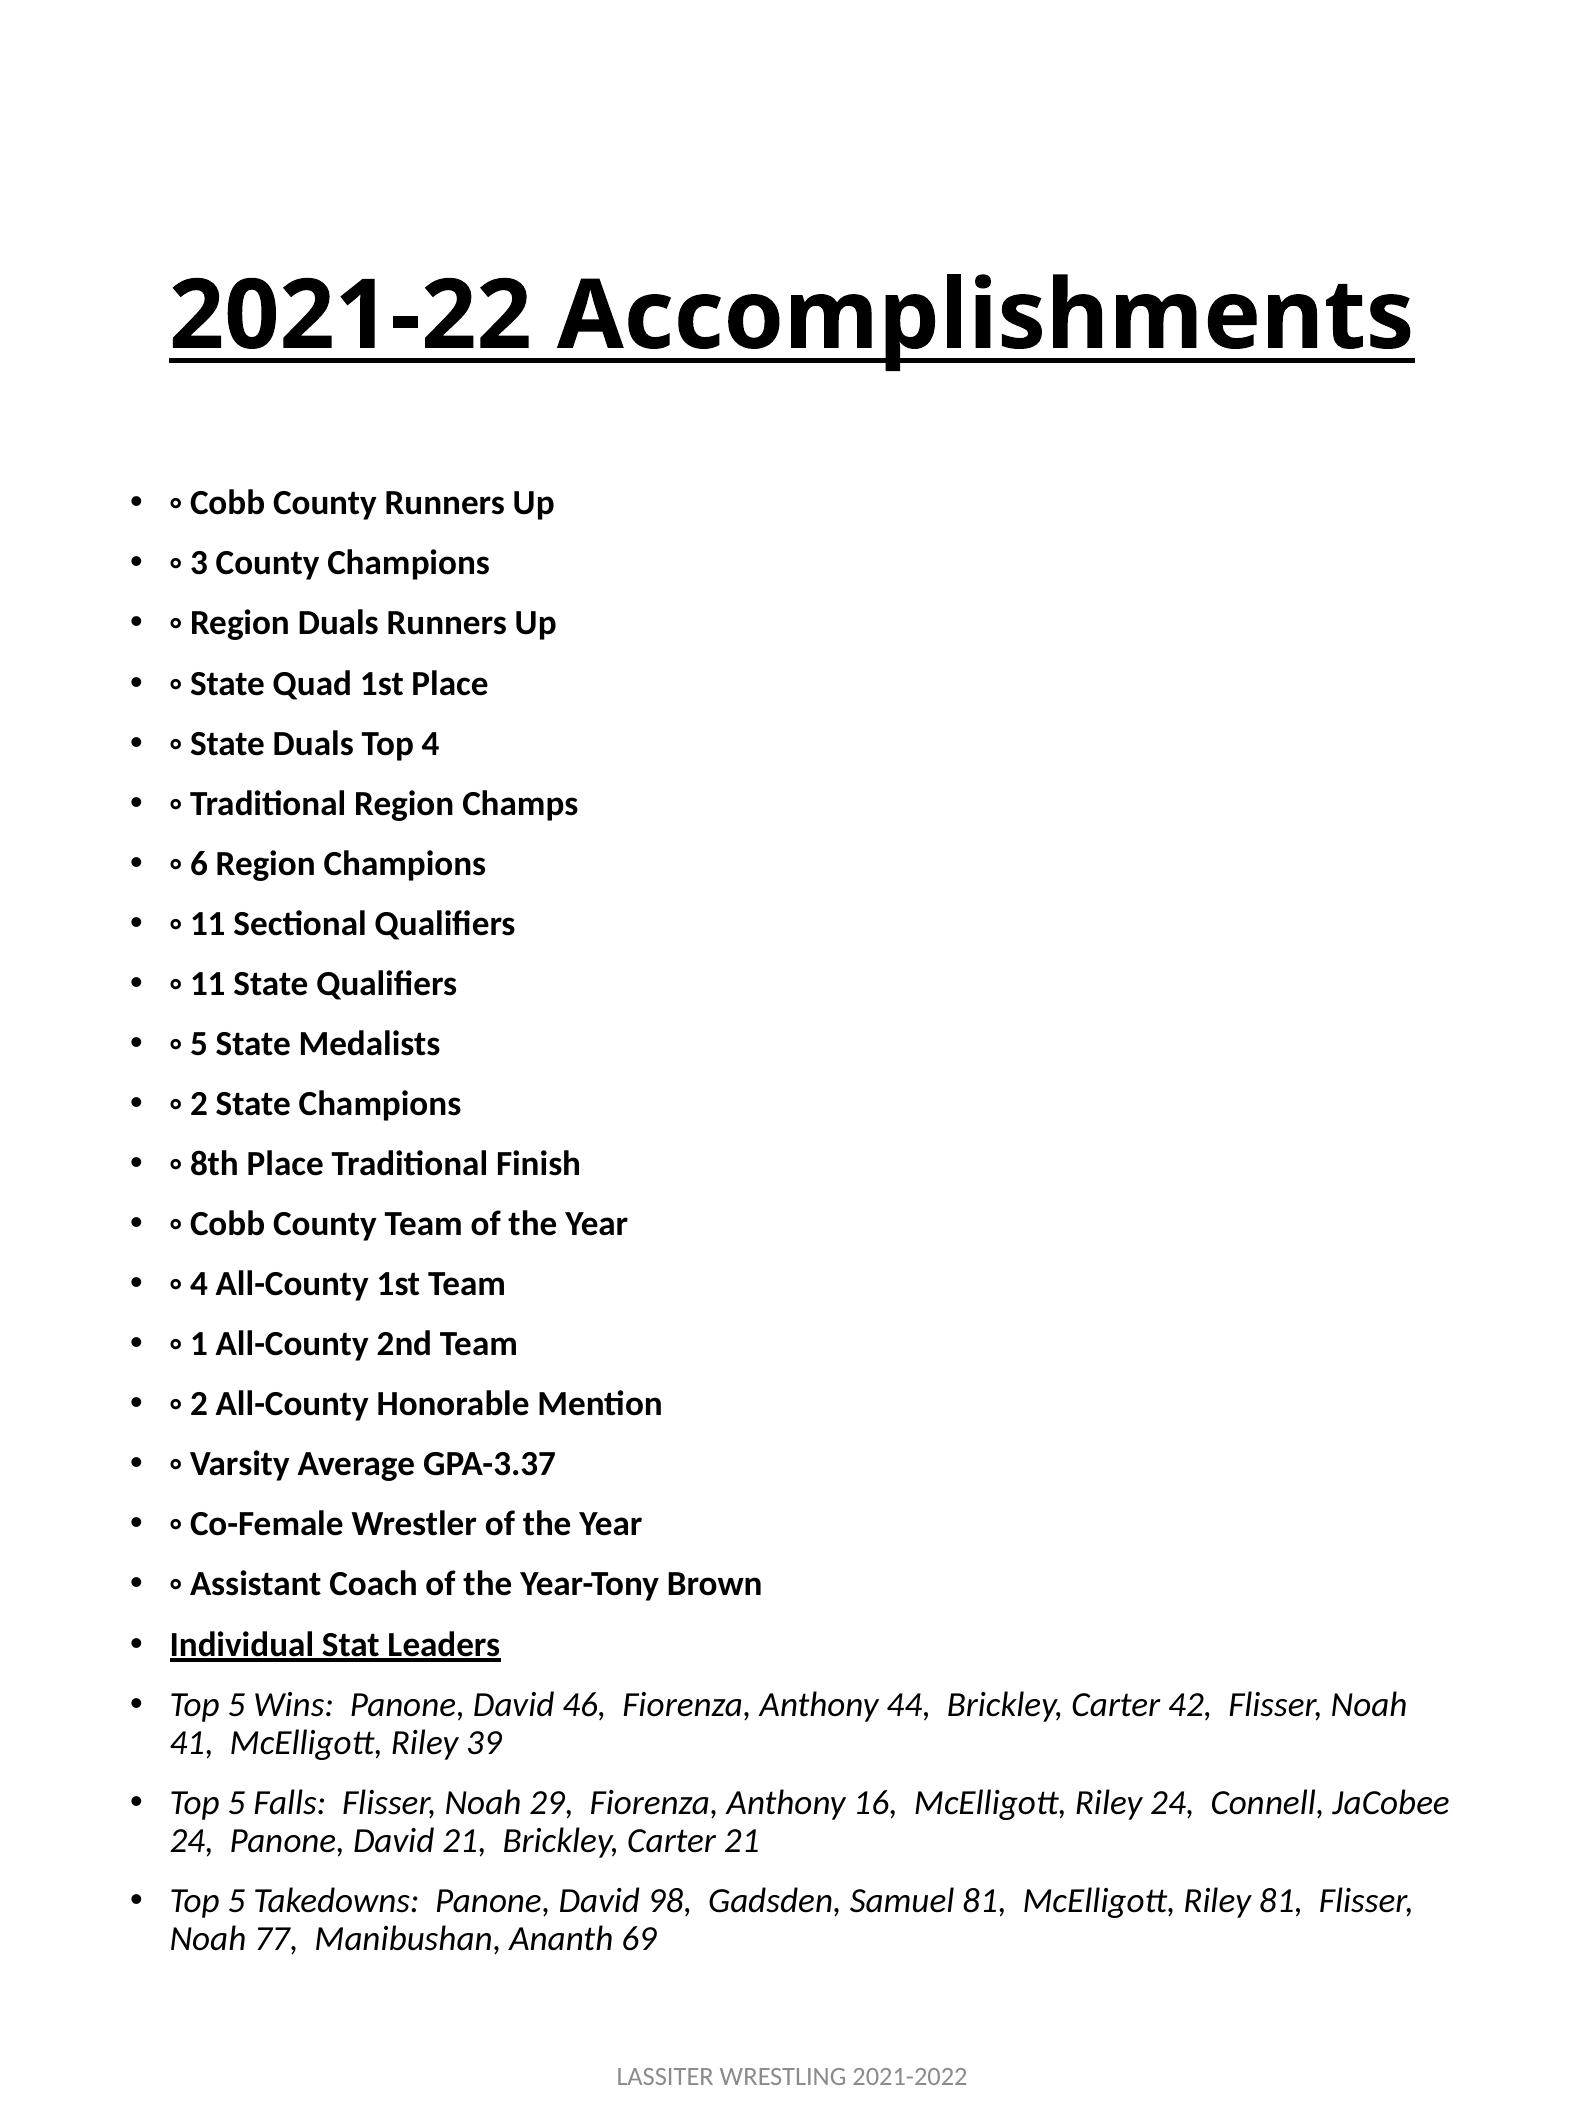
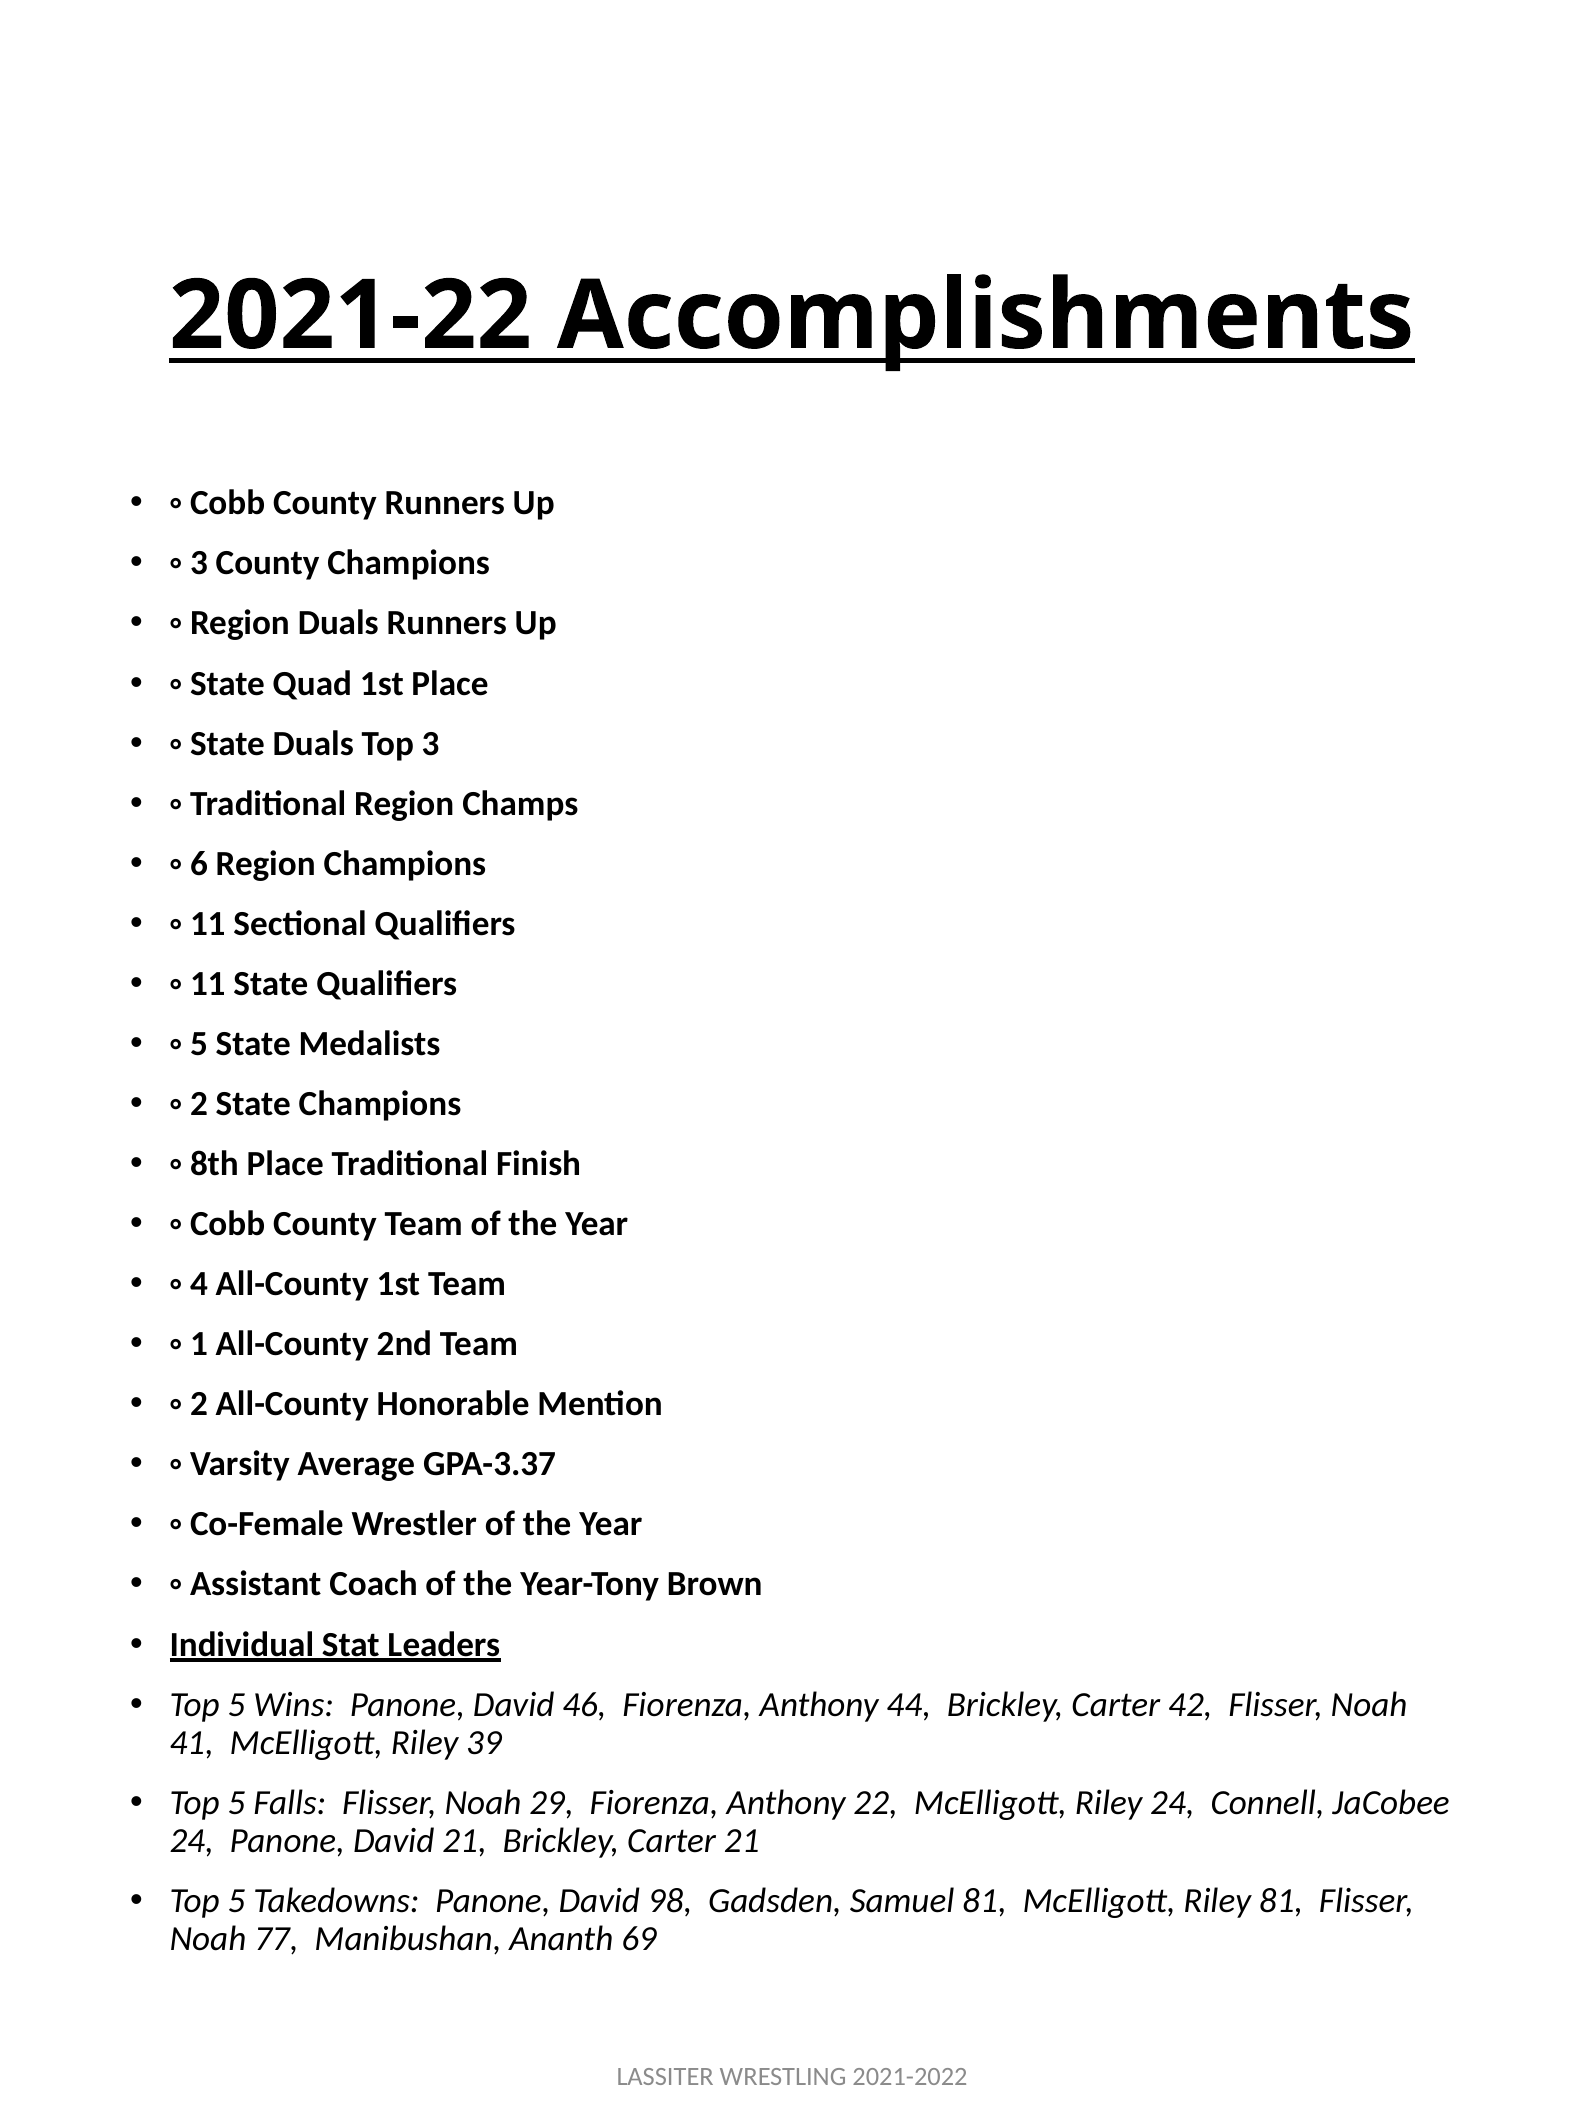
Top 4: 4 -> 3
16: 16 -> 22
